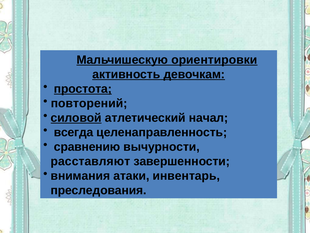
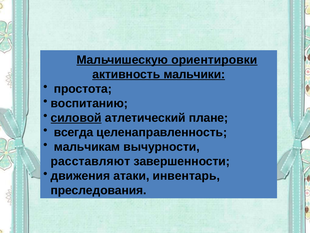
девочкам: девочкам -> мальчики
простота underline: present -> none
повторений: повторений -> воспитанию
начал: начал -> плане
сравнению: сравнению -> мальчикам
внимания: внимания -> движения
